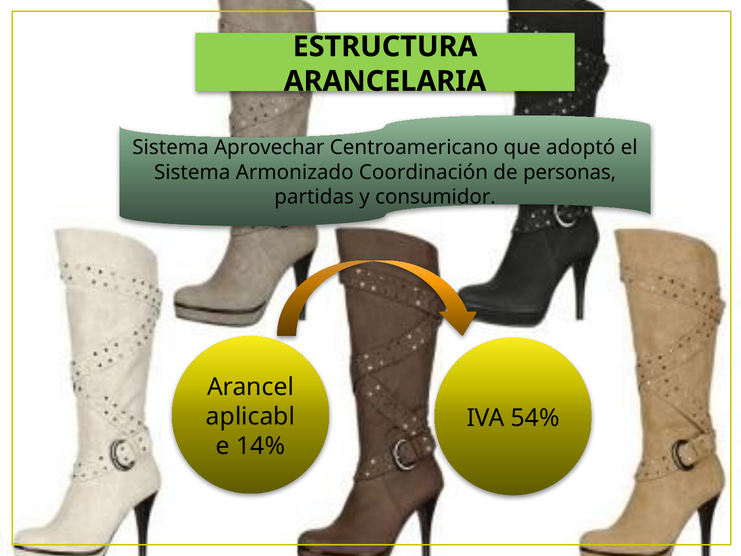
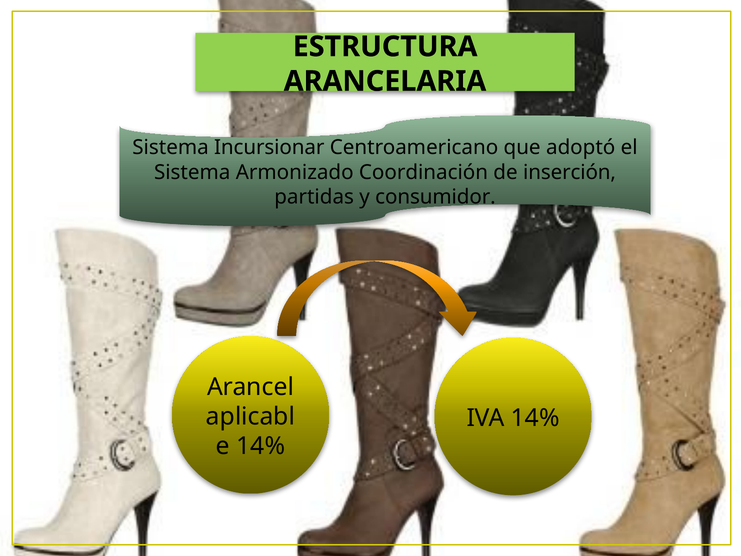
Aprovechar: Aprovechar -> Incursionar
personas: personas -> inserción
IVA 54%: 54% -> 14%
